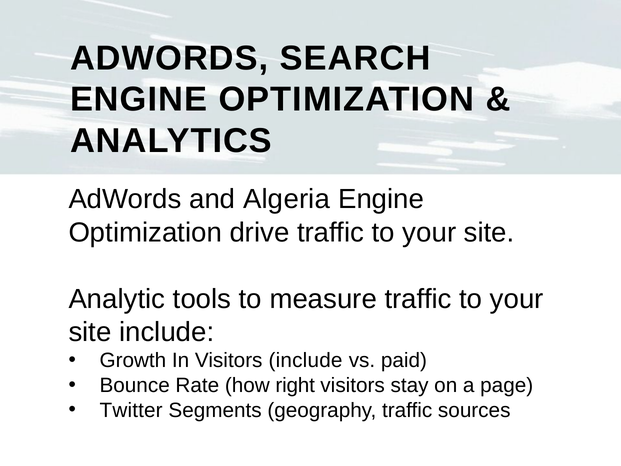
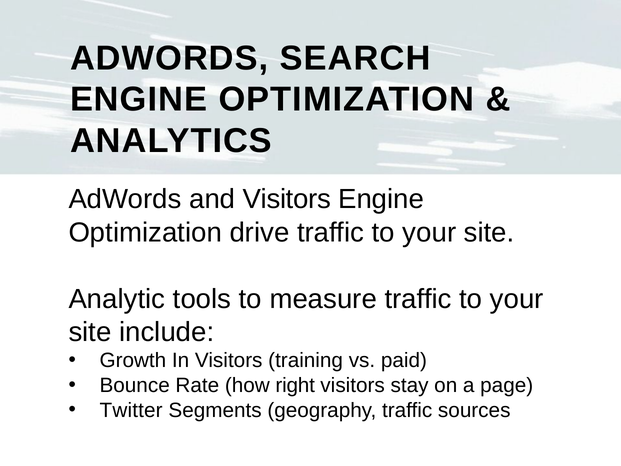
and Algeria: Algeria -> Visitors
Visitors include: include -> training
